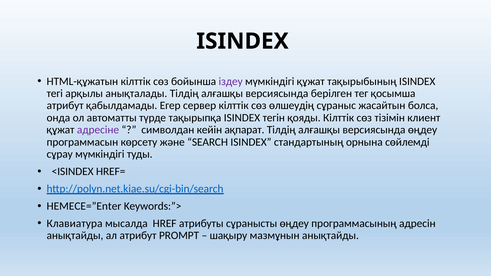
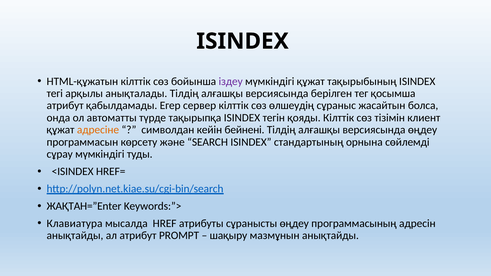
адресіне colour: purple -> orange
ақпарат: ақпарат -> бейнені
НЕМЕСЕ=”Enter: НЕМЕСЕ=”Enter -> ЖАҚТАН=”Enter
